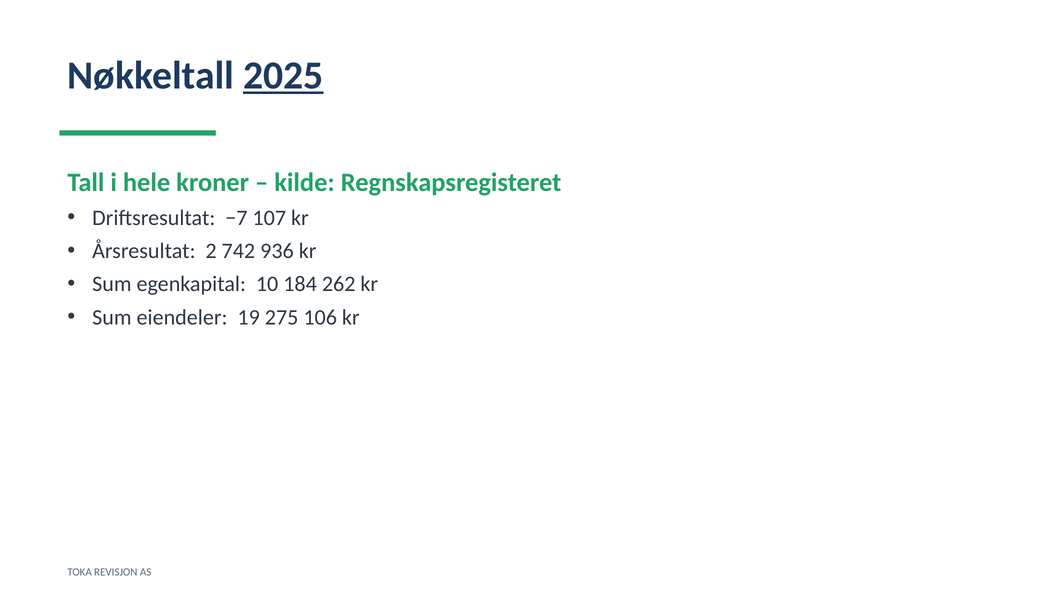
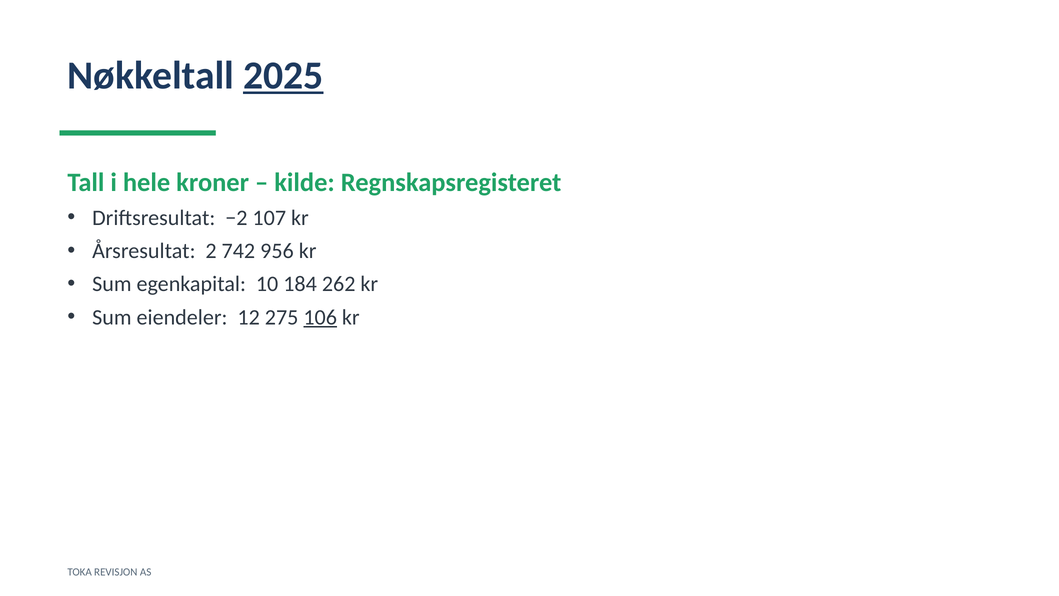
−7: −7 -> −2
936: 936 -> 956
19: 19 -> 12
106 underline: none -> present
